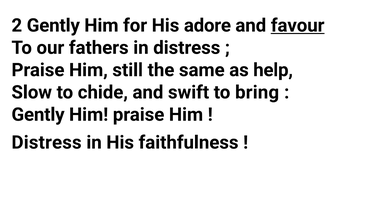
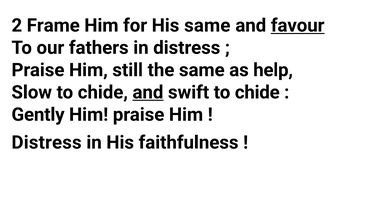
2 Gently: Gently -> Frame
His adore: adore -> same
and at (148, 92) underline: none -> present
swift to bring: bring -> chide
